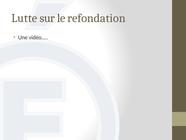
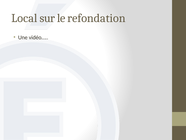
Lutte: Lutte -> Local
